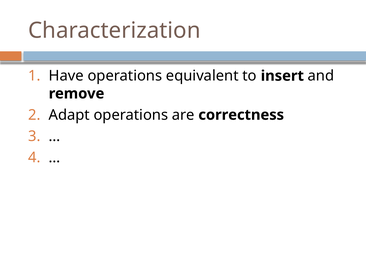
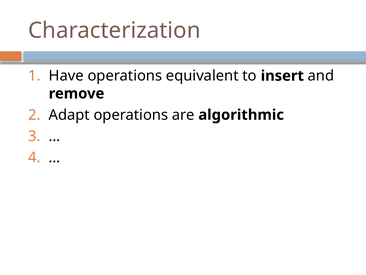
correctness: correctness -> algorithmic
